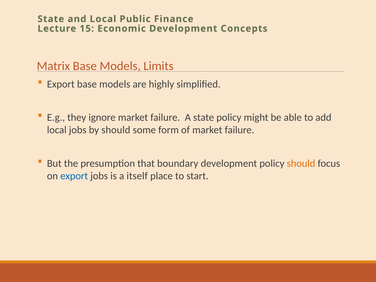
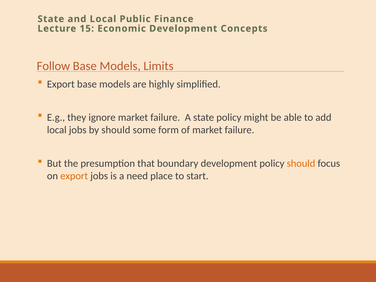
Matrix: Matrix -> Follow
export at (74, 176) colour: blue -> orange
itself: itself -> need
